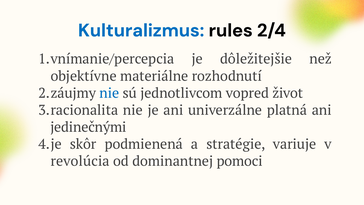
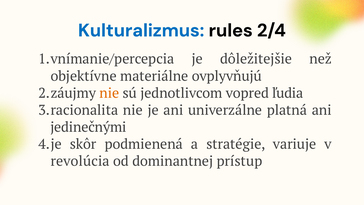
rozhodnutí: rozhodnutí -> ovplyvňujú
nie at (109, 93) colour: blue -> orange
život: život -> ľudia
pomoci: pomoci -> prístup
